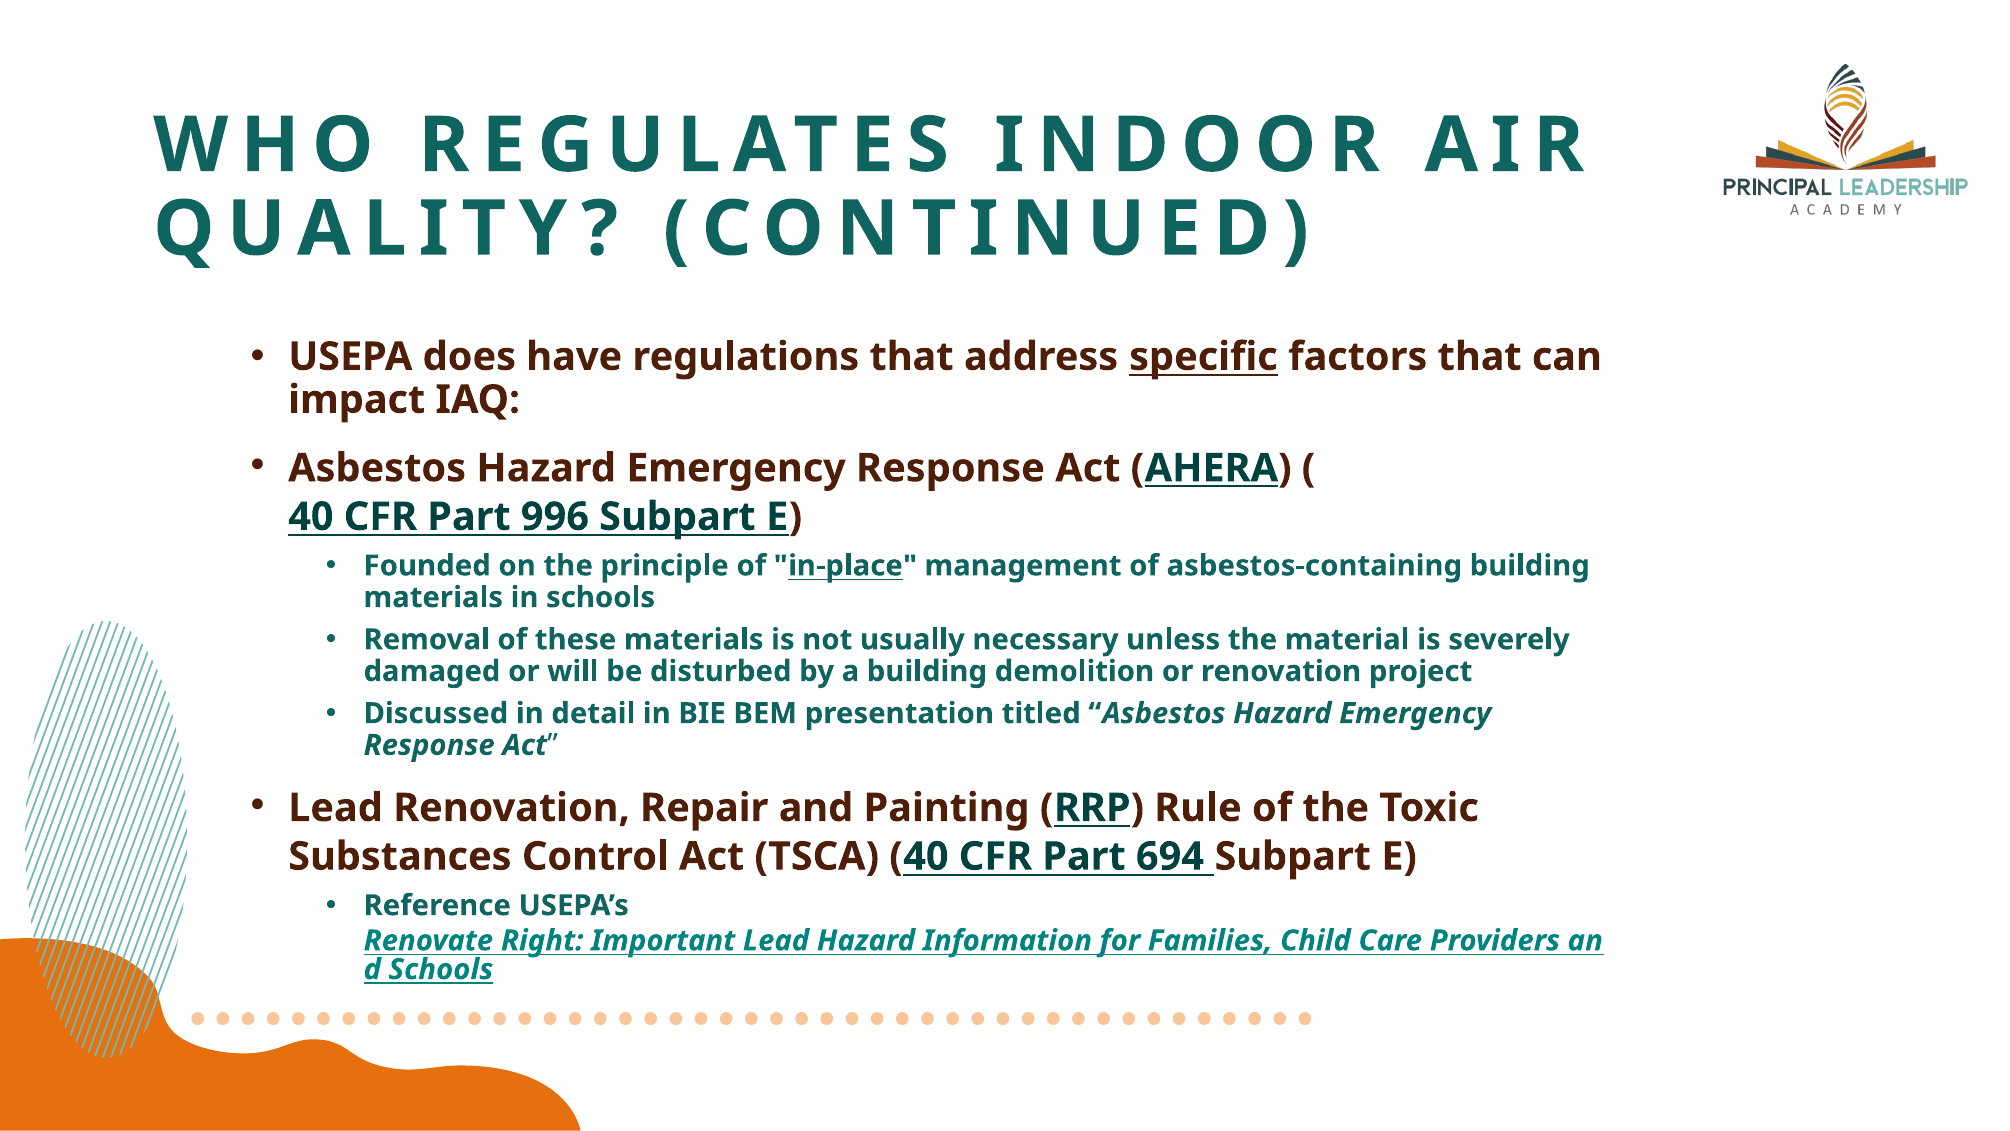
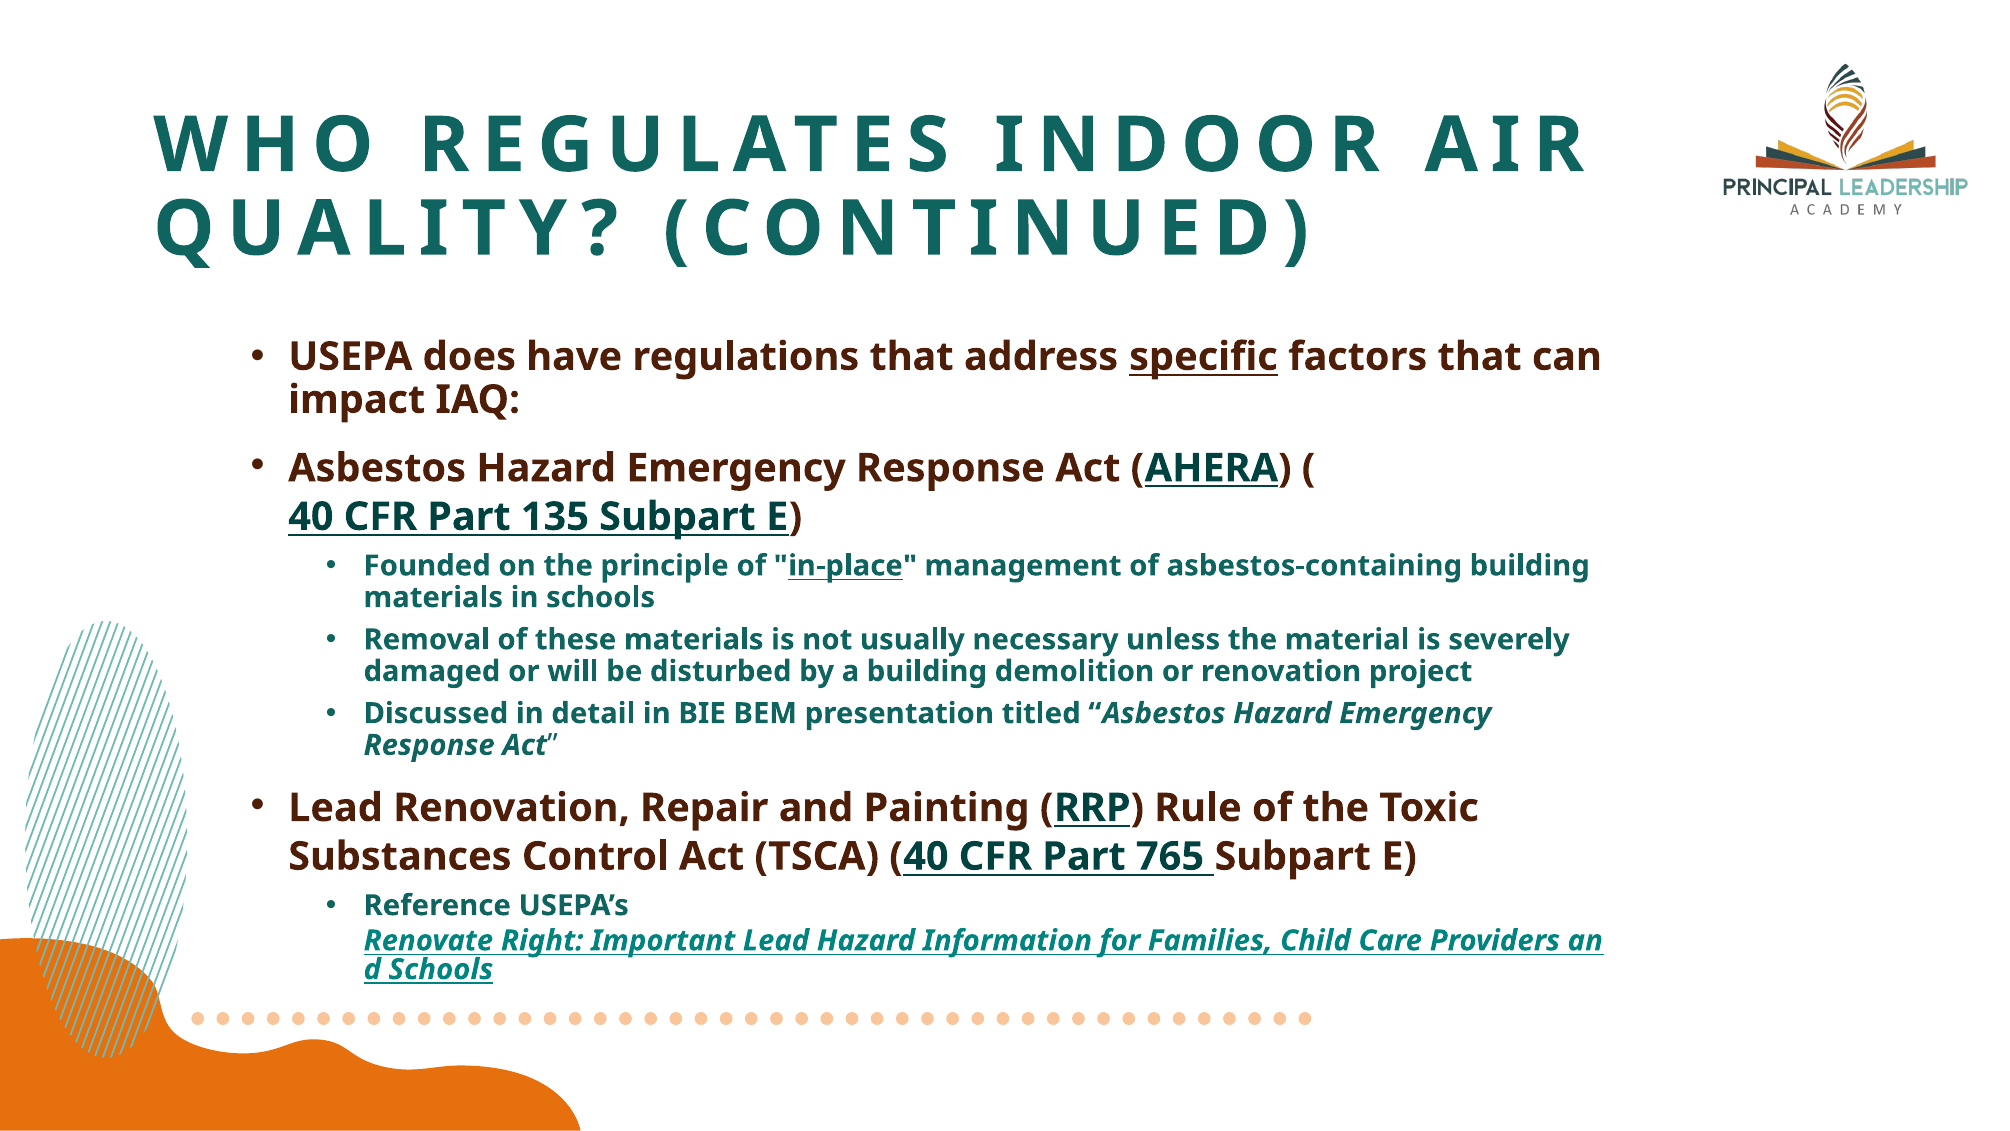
996: 996 -> 135
694: 694 -> 765
